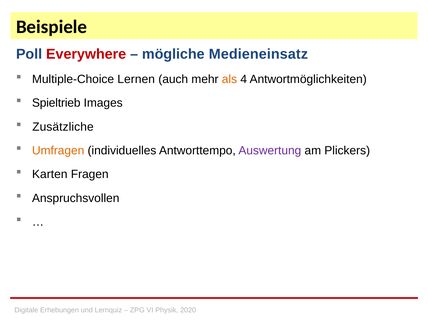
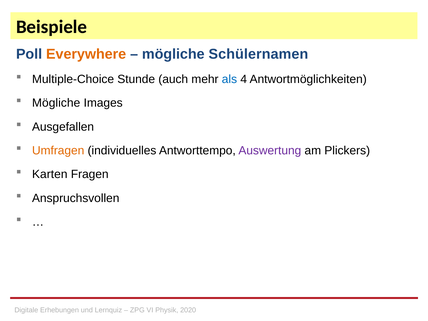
Everywhere colour: red -> orange
Medieneinsatz: Medieneinsatz -> Schülernamen
Lernen: Lernen -> Stunde
als colour: orange -> blue
Spieltrieb at (56, 103): Spieltrieb -> Mögliche
Zusätzliche: Zusätzliche -> Ausgefallen
